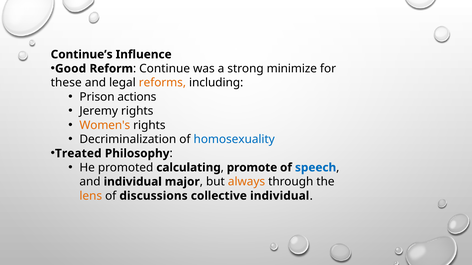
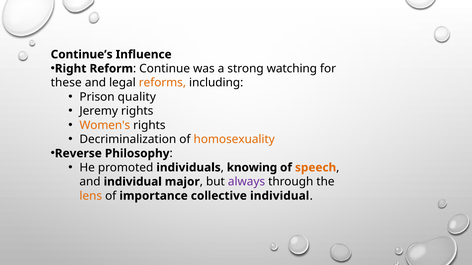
Good: Good -> Right
minimize: minimize -> watching
actions: actions -> quality
homosexuality colour: blue -> orange
Treated: Treated -> Reverse
calculating: calculating -> individuals
promote: promote -> knowing
speech colour: blue -> orange
always colour: orange -> purple
discussions: discussions -> importance
